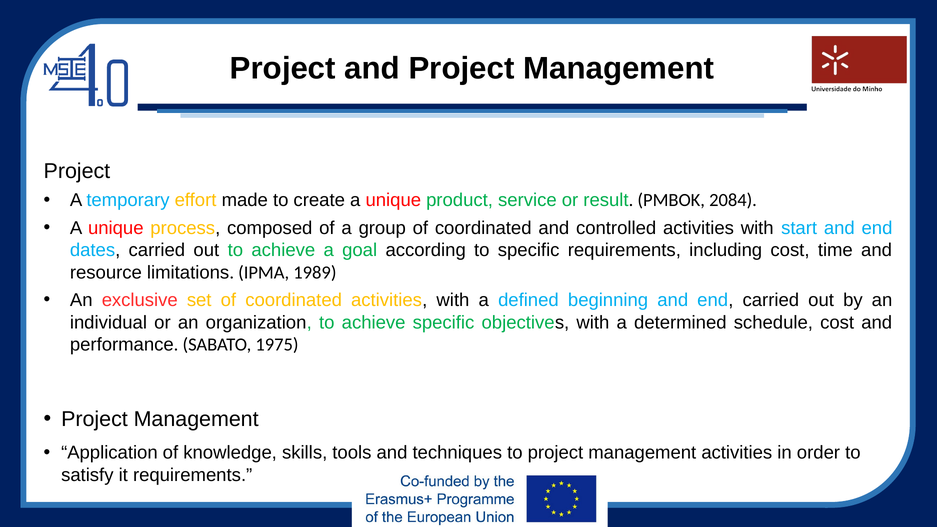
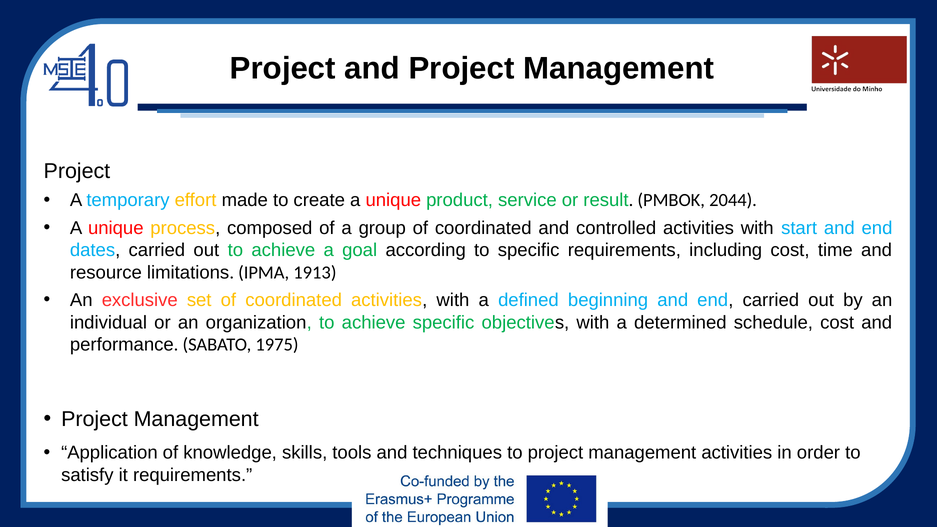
2084: 2084 -> 2044
1989: 1989 -> 1913
